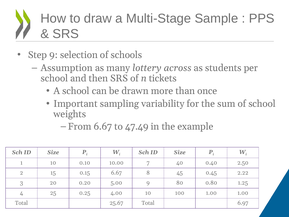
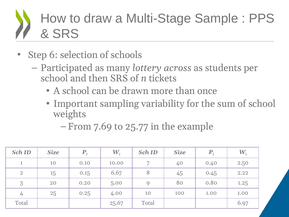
Step 9: 9 -> 6
Assumption: Assumption -> Participated
From 6.67: 6.67 -> 7.69
47.49: 47.49 -> 25.77
